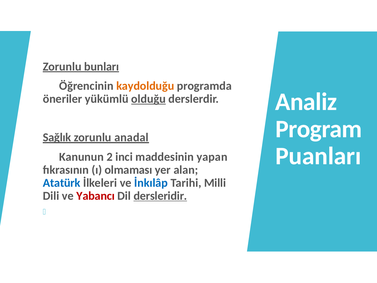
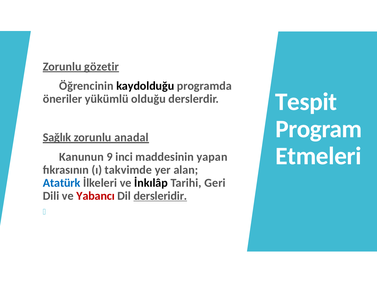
bunları: bunları -> gözetir
kaydolduğu colour: orange -> black
Analiz: Analiz -> Tespit
olduğu underline: present -> none
Puanları: Puanları -> Etmeleri
2: 2 -> 9
olmaması: olmaması -> takvimde
İnkılâp colour: blue -> black
Milli: Milli -> Geri
